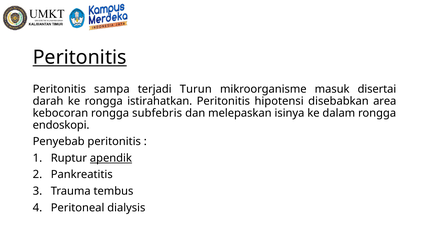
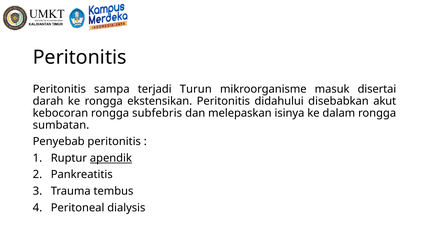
Peritonitis at (80, 58) underline: present -> none
istirahatkan: istirahatkan -> ekstensikan
hipotensi: hipotensi -> didahului
area: area -> akut
endoskopi: endoskopi -> sumbatan
